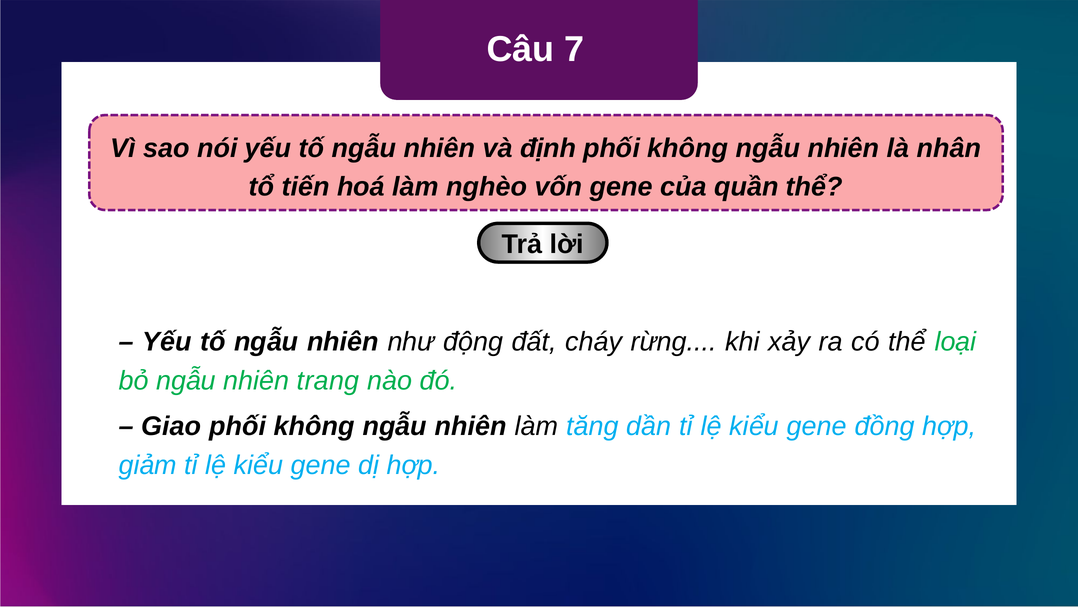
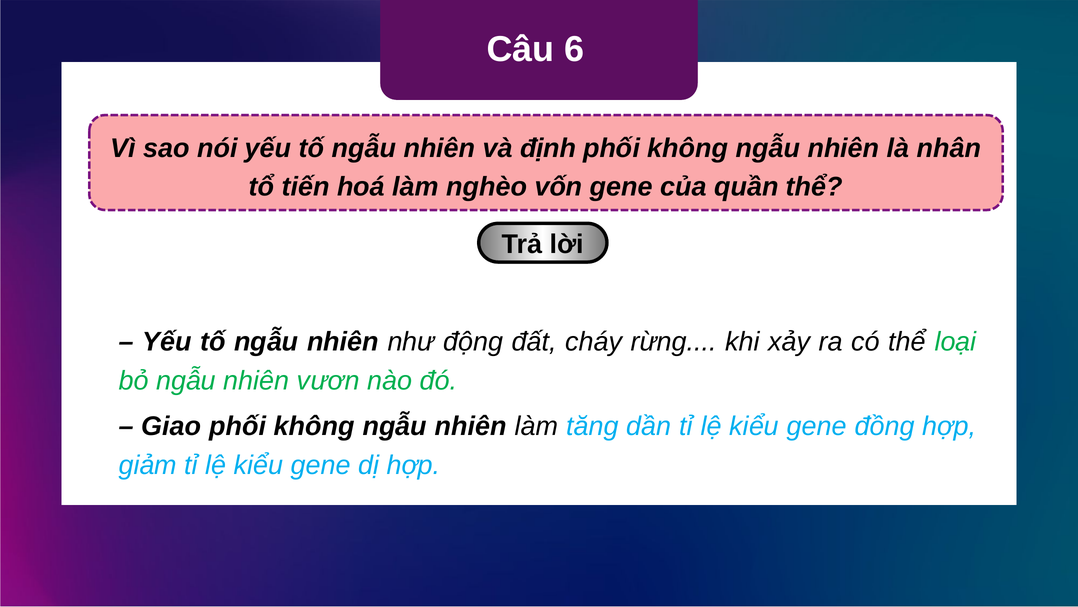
7: 7 -> 6
trang: trang -> vươn
